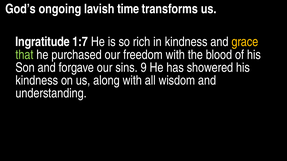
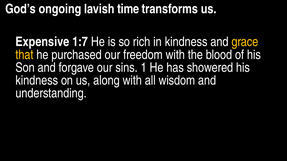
Ingratitude: Ingratitude -> Expensive
that colour: light green -> yellow
9: 9 -> 1
